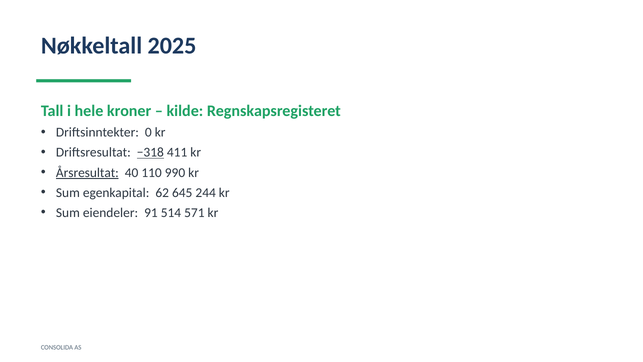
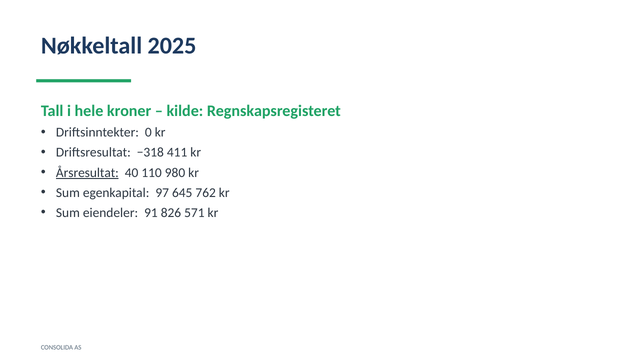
−318 underline: present -> none
990: 990 -> 980
62: 62 -> 97
244: 244 -> 762
514: 514 -> 826
